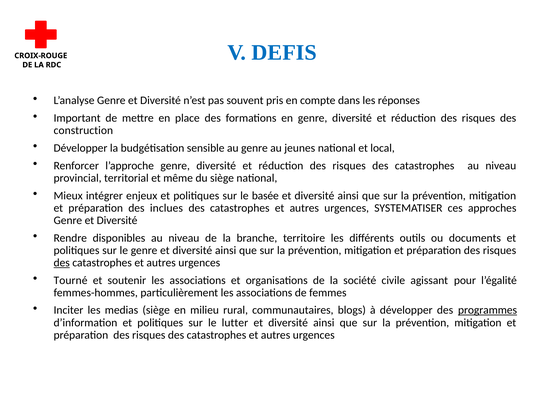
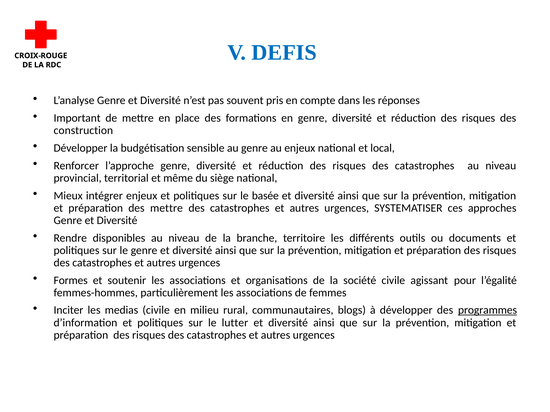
au jeunes: jeunes -> enjeux
des inclues: inclues -> mettre
des at (62, 263) underline: present -> none
Tourné: Tourné -> Formes
medias siège: siège -> civile
